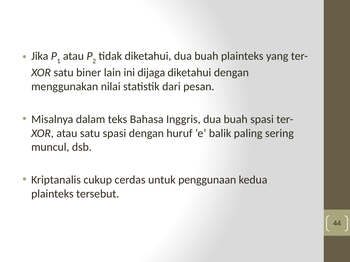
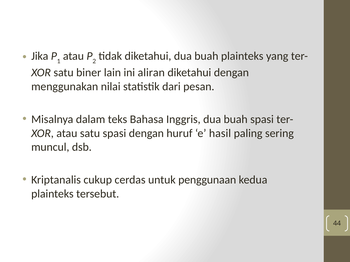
dijaga: dijaga -> aliran
balik: balik -> hasil
